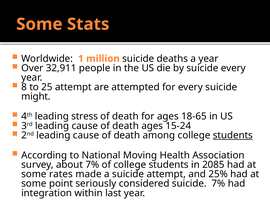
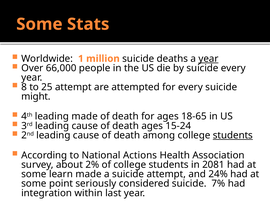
year at (208, 59) underline: none -> present
32,911: 32,911 -> 66,000
leading stress: stress -> made
Moving: Moving -> Actions
about 7%: 7% -> 2%
2085: 2085 -> 2081
rates: rates -> learn
25%: 25% -> 24%
